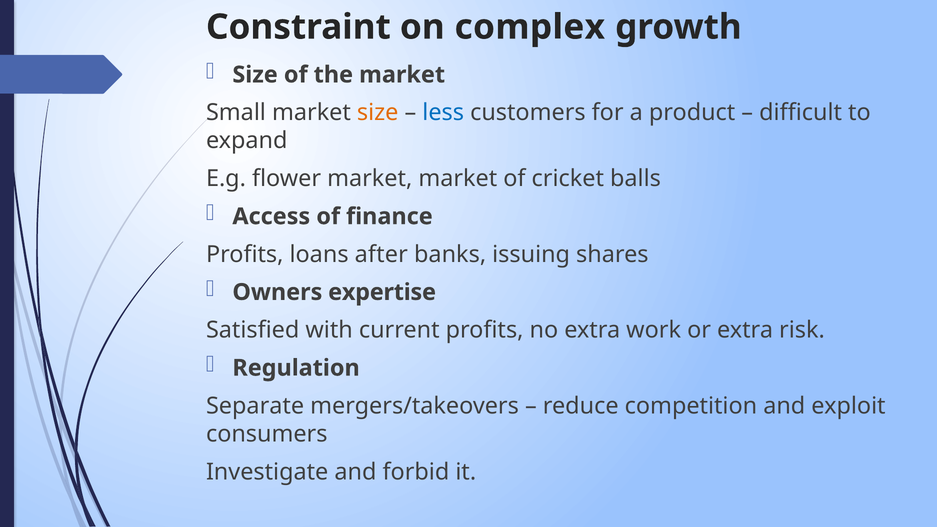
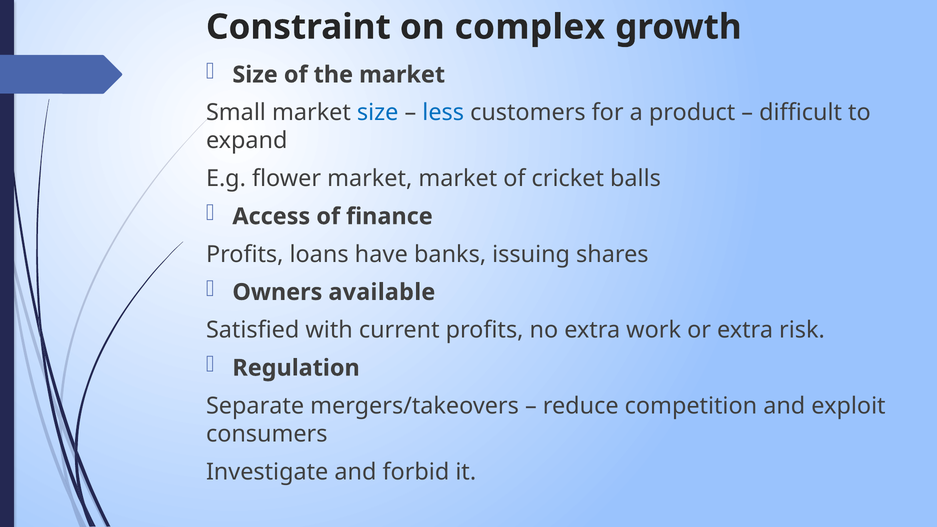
size at (378, 113) colour: orange -> blue
after: after -> have
expertise: expertise -> available
